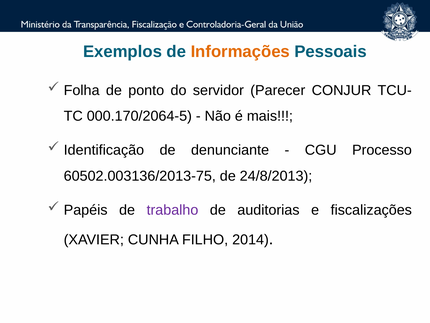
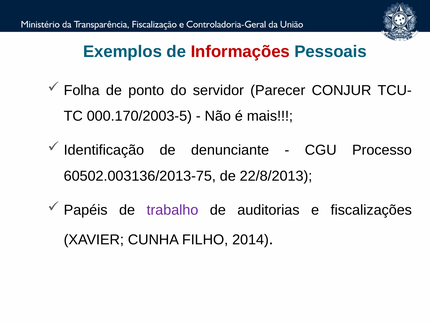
Informações colour: orange -> red
000.170/2064-5: 000.170/2064-5 -> 000.170/2003-5
24/8/2013: 24/8/2013 -> 22/8/2013
